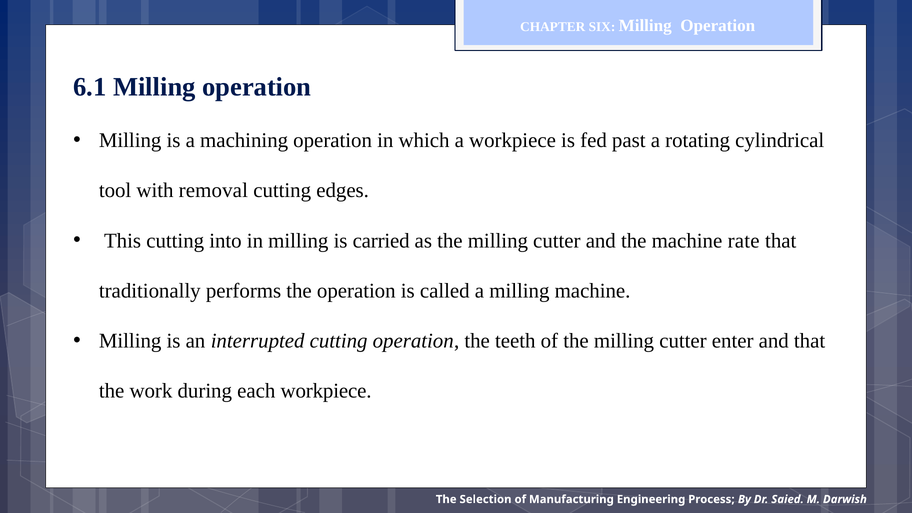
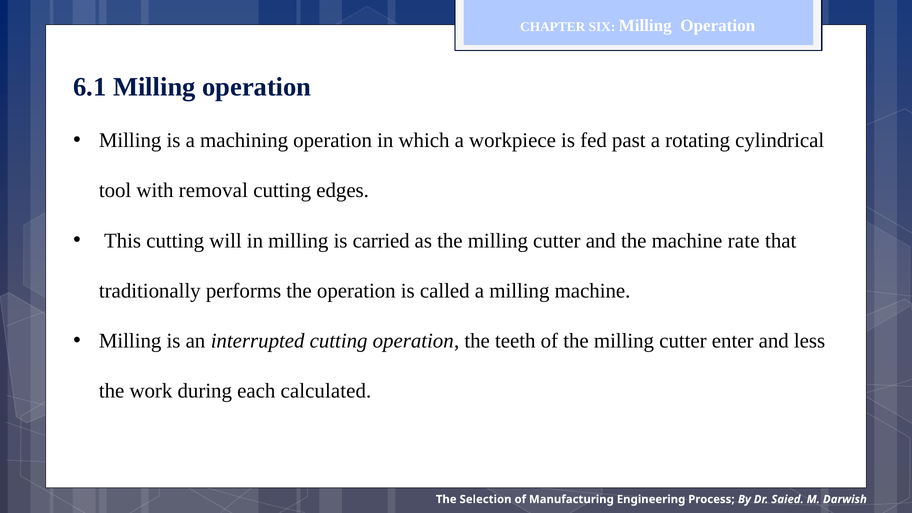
into: into -> will
and that: that -> less
each workpiece: workpiece -> calculated
